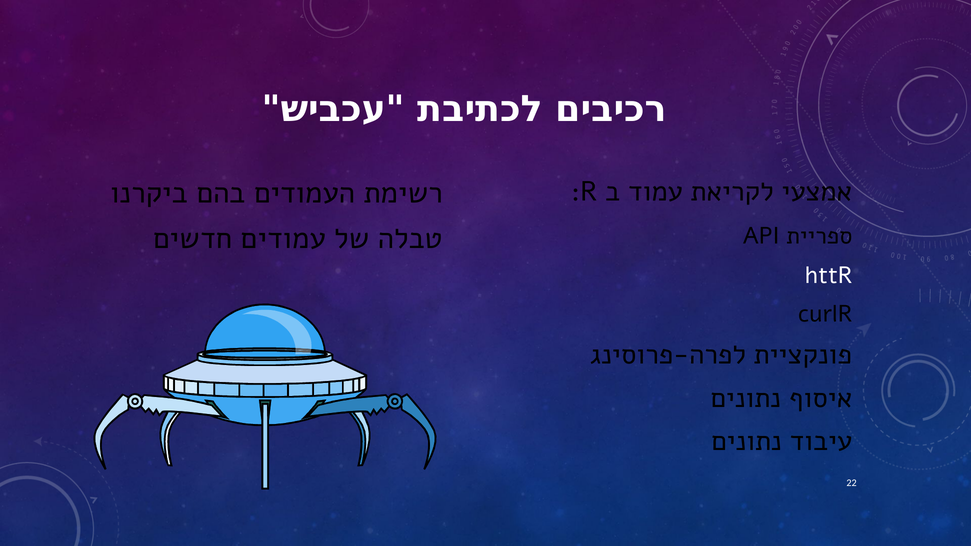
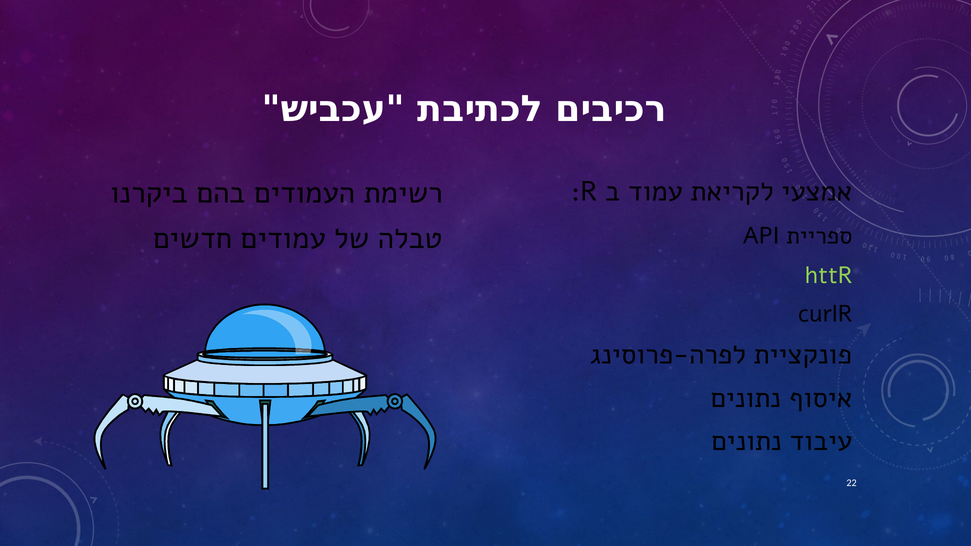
httR colour: white -> light green
